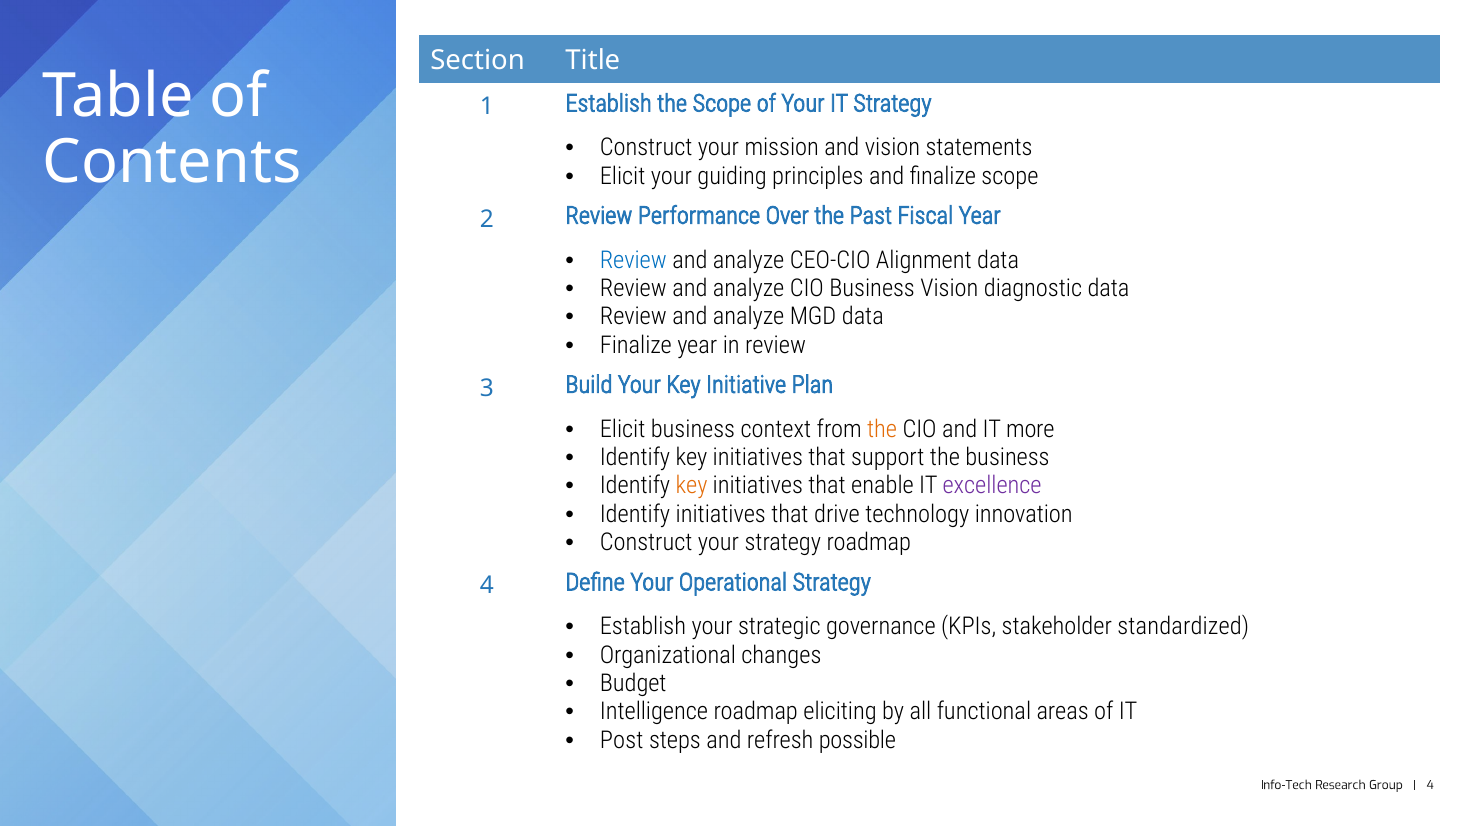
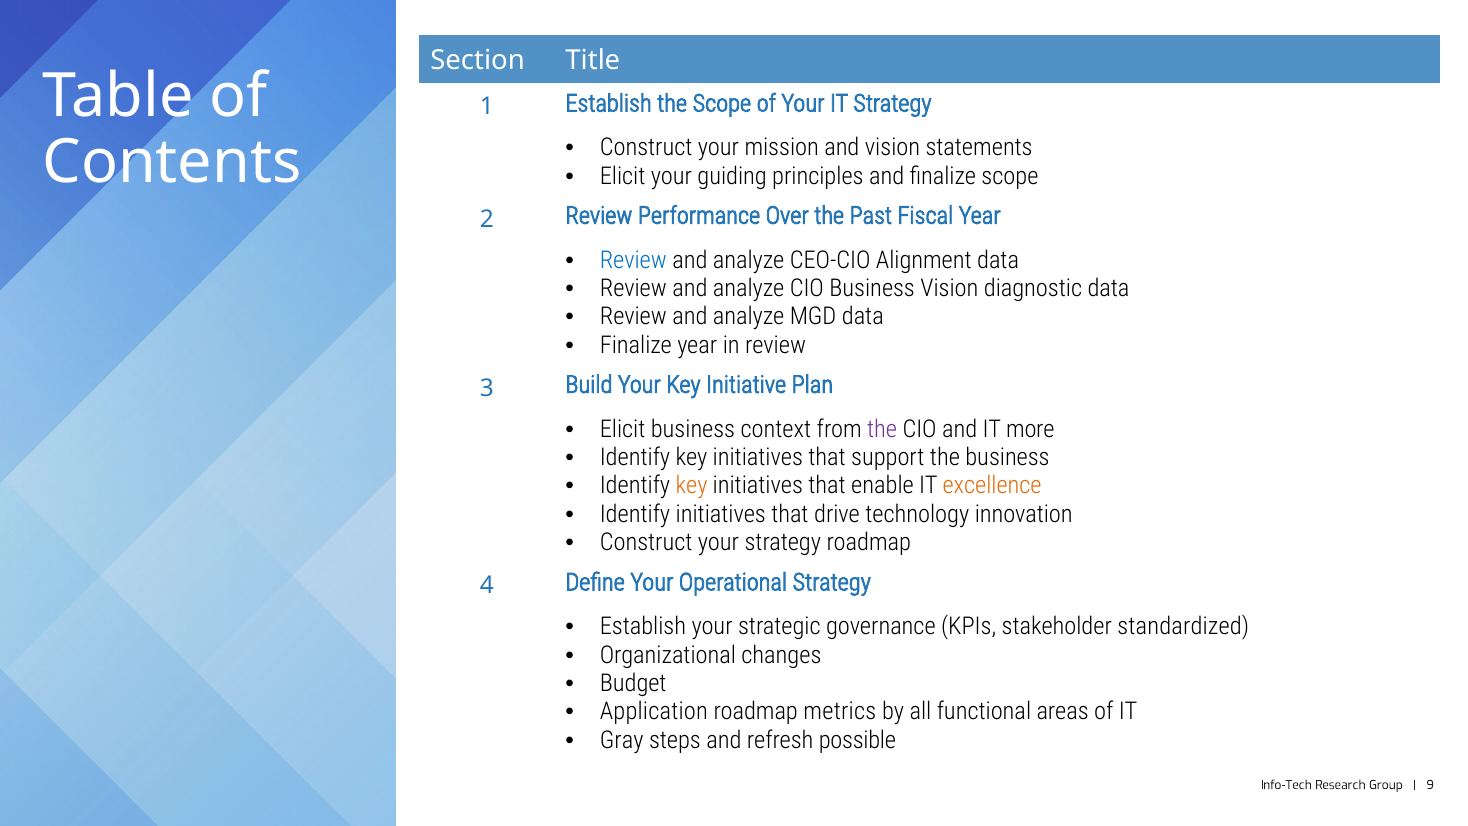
the at (882, 429) colour: orange -> purple
excellence colour: purple -> orange
Intelligence: Intelligence -> Application
eliciting: eliciting -> metrics
Post: Post -> Gray
4 at (1430, 785): 4 -> 9
